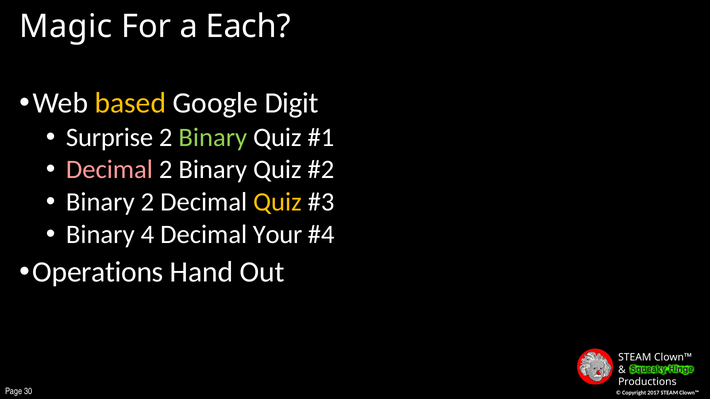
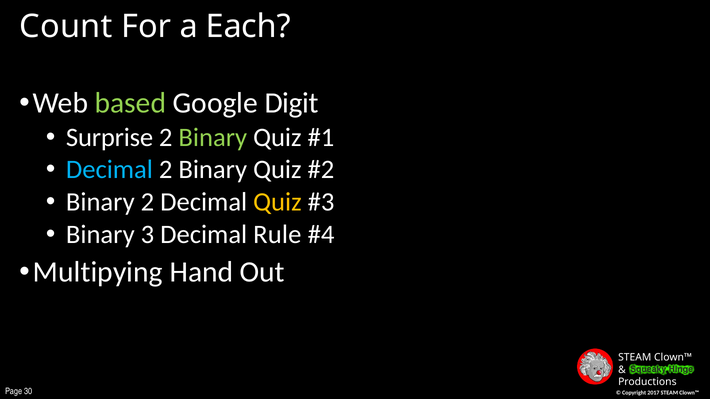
Magic: Magic -> Count
based colour: yellow -> light green
Decimal at (109, 170) colour: pink -> light blue
4: 4 -> 3
Your: Your -> Rule
Operations: Operations -> Multipying
